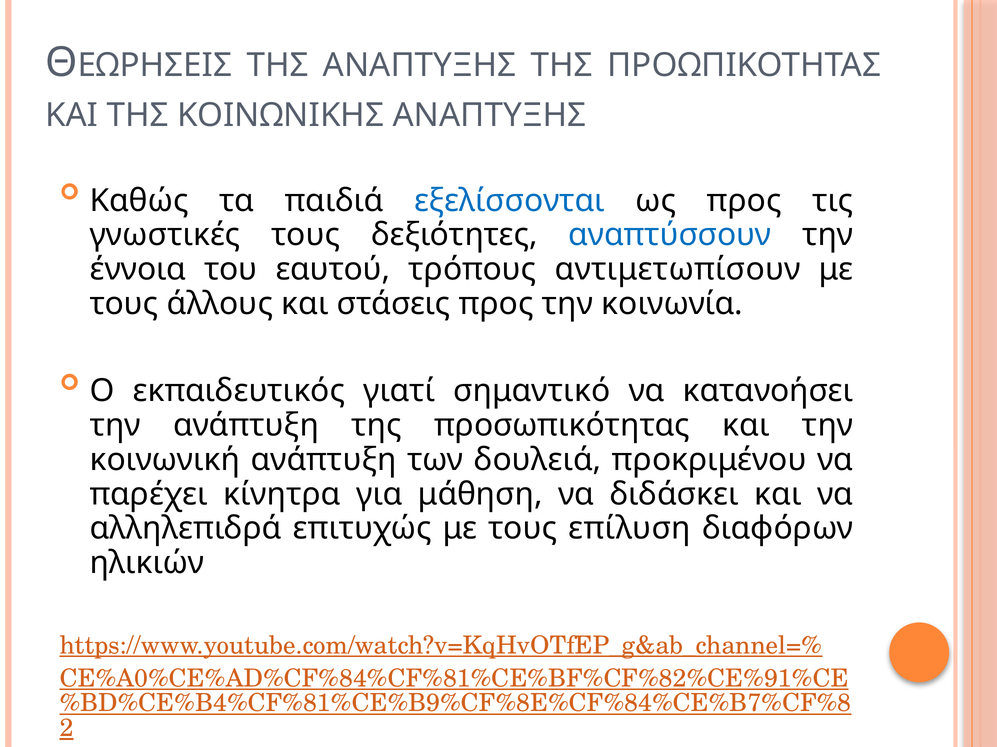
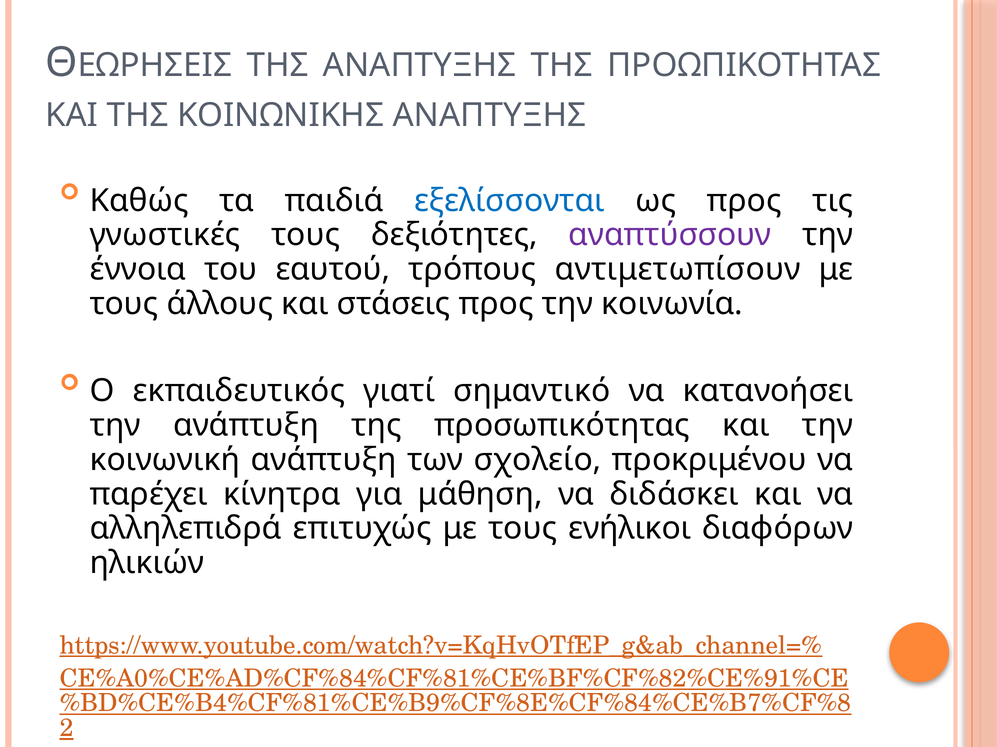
αναπτύσσουν colour: blue -> purple
δουλειά: δουλειά -> σχολείο
επίλυση: επίλυση -> ενήλικοι
